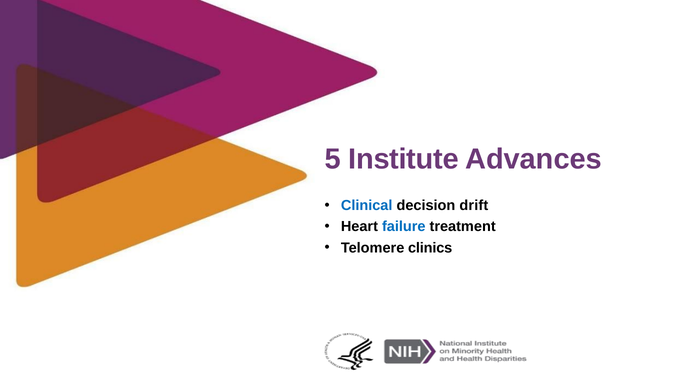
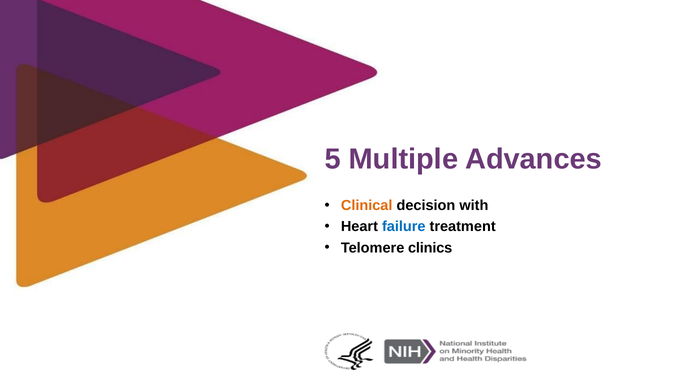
Institute: Institute -> Multiple
Clinical colour: blue -> orange
drift: drift -> with
